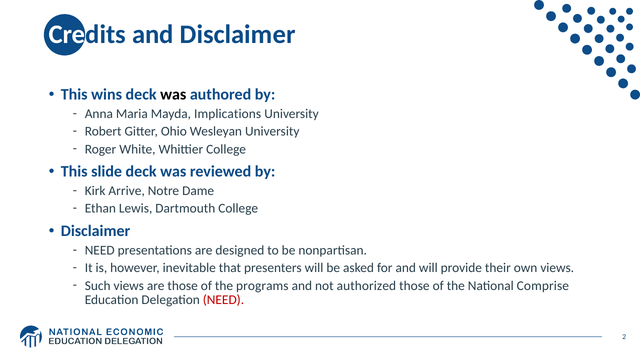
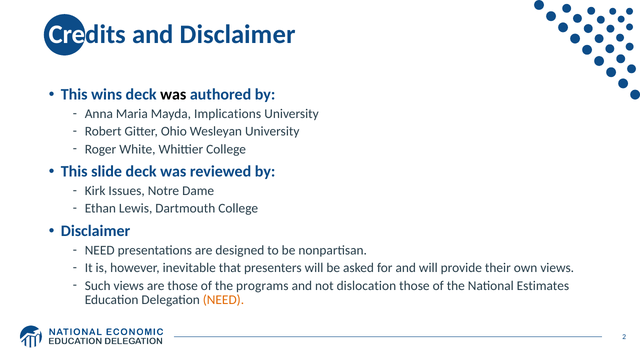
Arrive: Arrive -> Issues
authorized: authorized -> dislocation
Comprise: Comprise -> Estimates
NEED at (223, 300) colour: red -> orange
